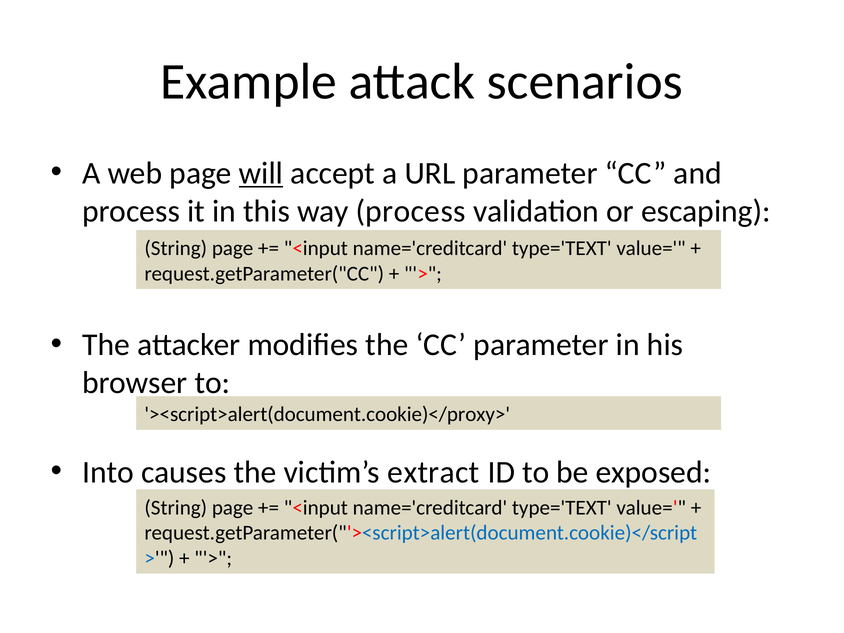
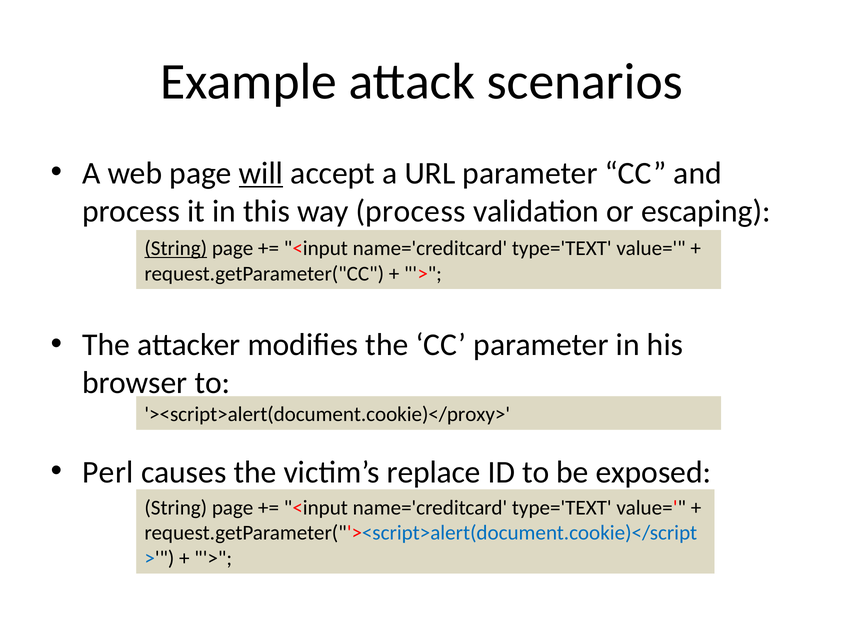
String at (176, 248) underline: none -> present
Into: Into -> Perl
extract: extract -> replace
